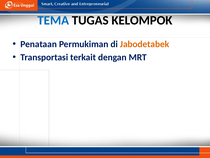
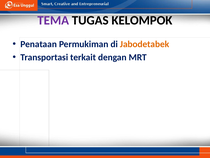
TEMA colour: blue -> purple
